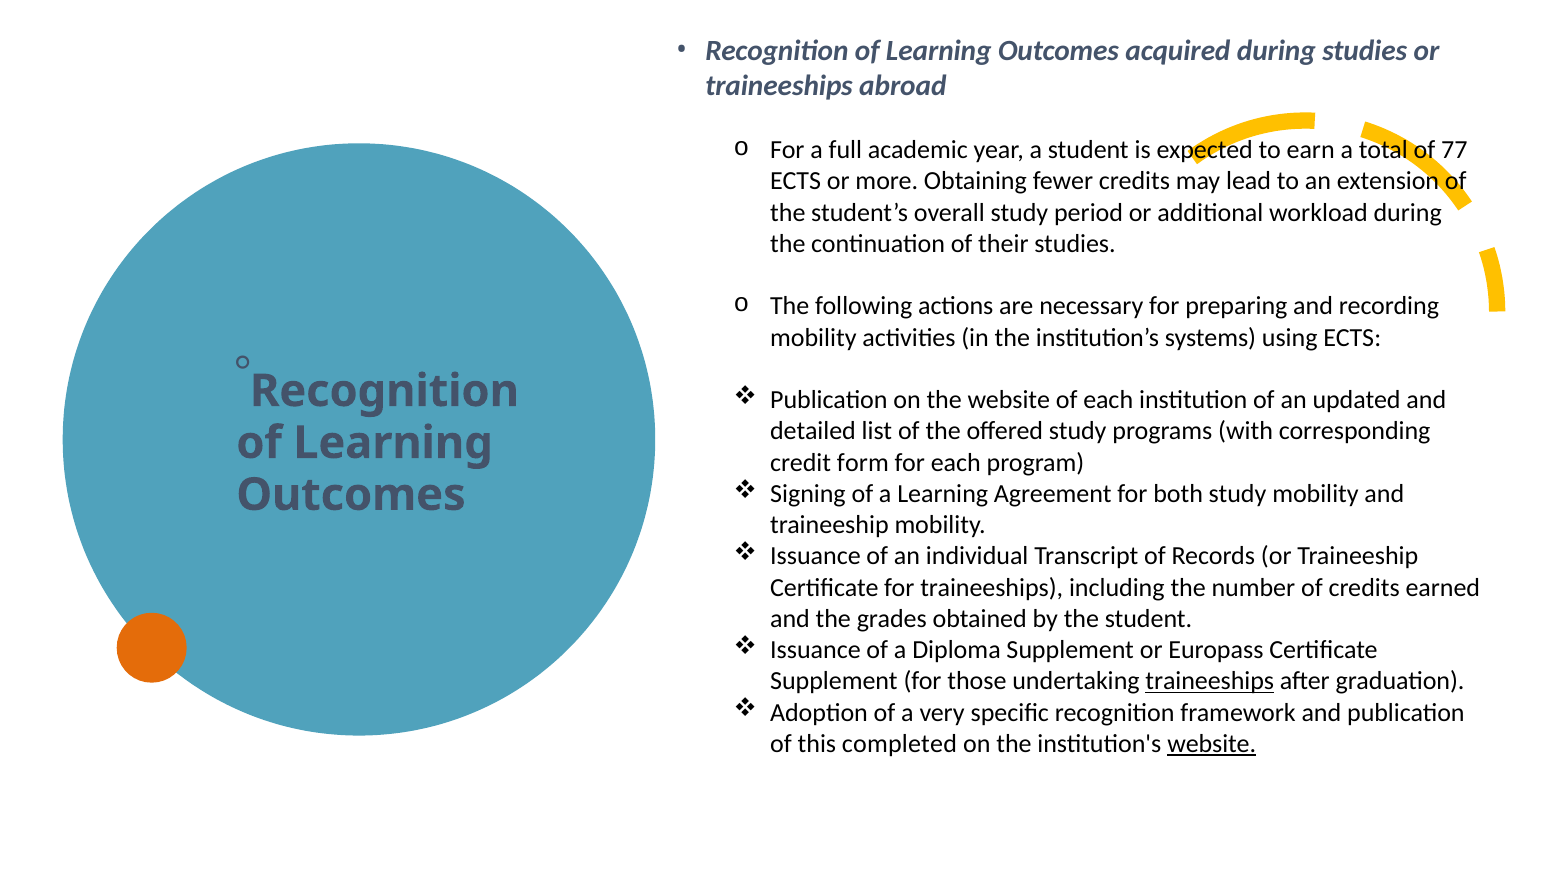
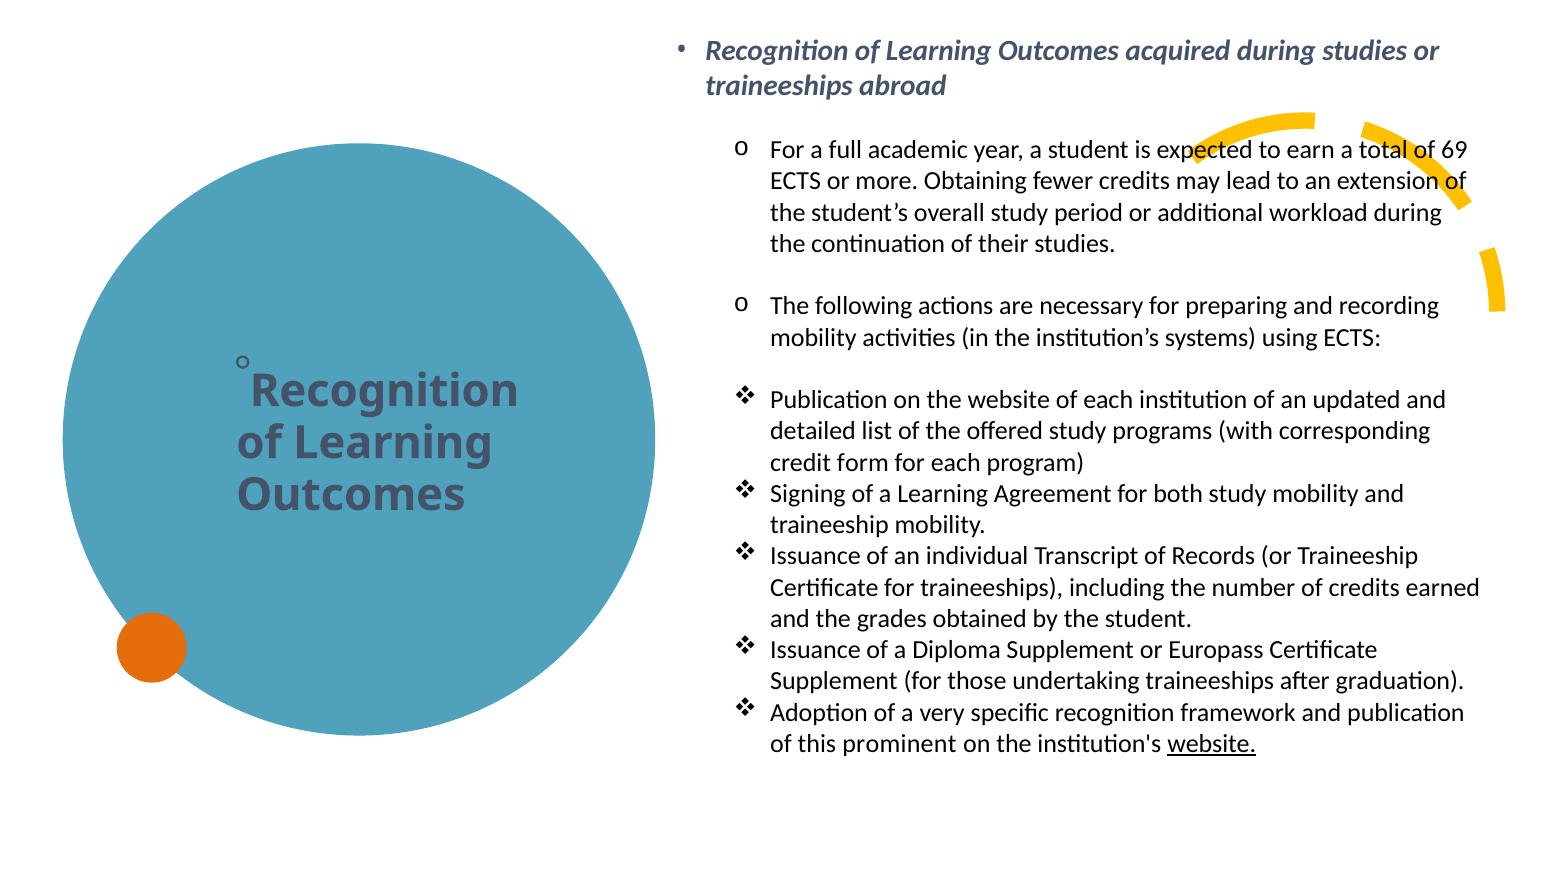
77: 77 -> 69
traineeships at (1210, 682) underline: present -> none
completed: completed -> prominent
